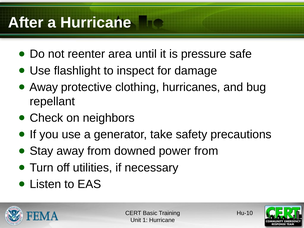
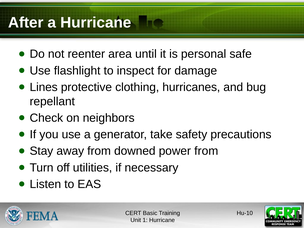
pressure: pressure -> personal
Away at (44, 87): Away -> Lines
